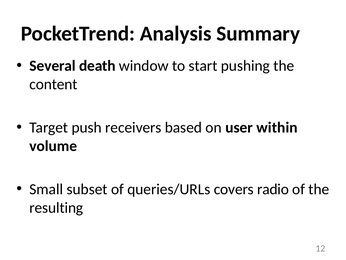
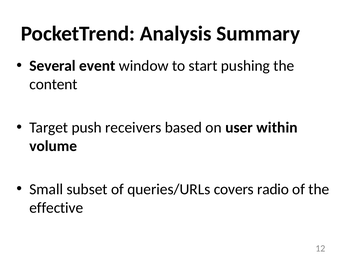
death: death -> event
resulting: resulting -> effective
